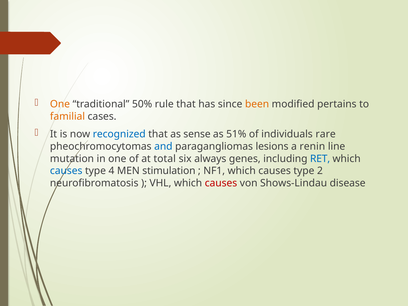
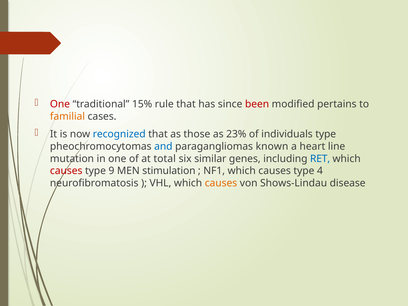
One at (60, 104) colour: orange -> red
50%: 50% -> 15%
been colour: orange -> red
sense: sense -> those
51%: 51% -> 23%
individuals rare: rare -> type
lesions: lesions -> known
renin: renin -> heart
always: always -> similar
causes at (66, 171) colour: blue -> red
4: 4 -> 9
2: 2 -> 4
causes at (221, 183) colour: red -> orange
